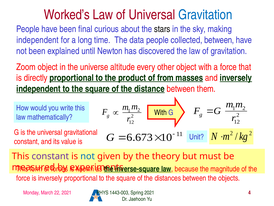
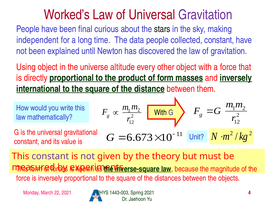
Gravitation at (205, 15) colour: blue -> purple
collected between: between -> constant
Zoom: Zoom -> Using
of from: from -> form
independent at (38, 89): independent -> international
not at (88, 156) colour: blue -> purple
